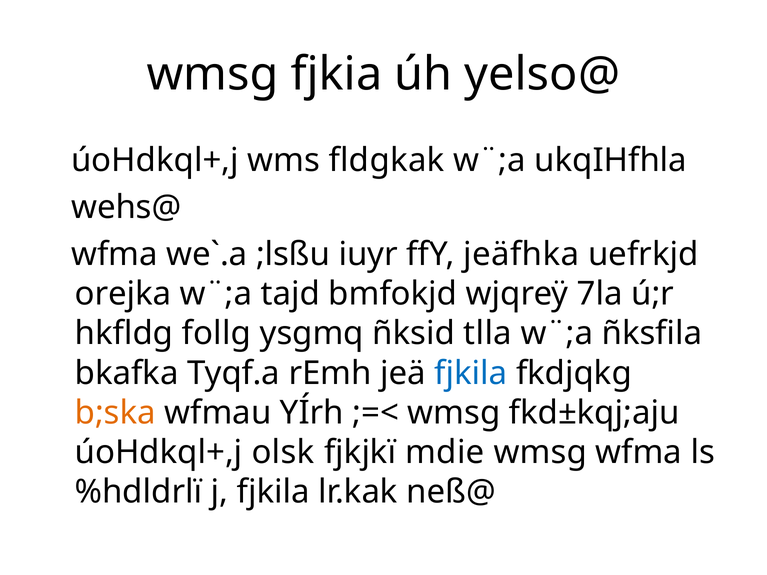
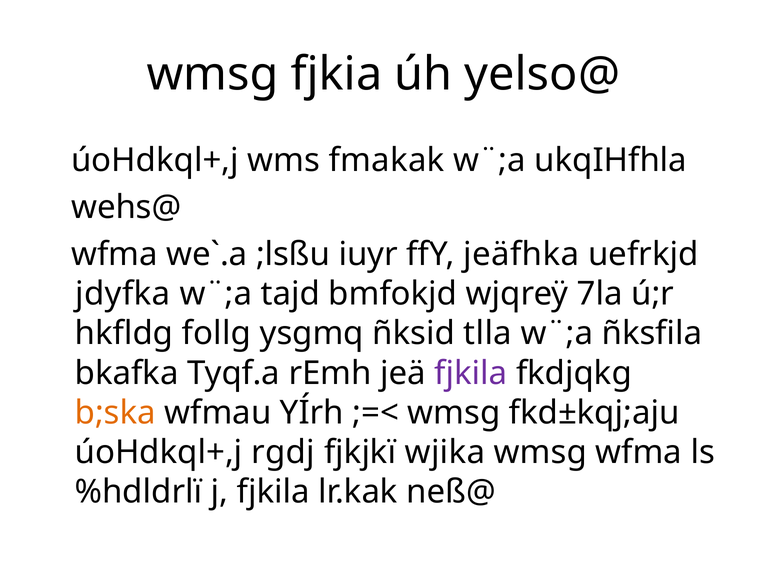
fldgkak: fldgkak -> fmakak
orejka: orejka -> jdyfka
fjkila at (471, 373) colour: blue -> purple
olsk: olsk -> rgdj
mdie: mdie -> wjika
